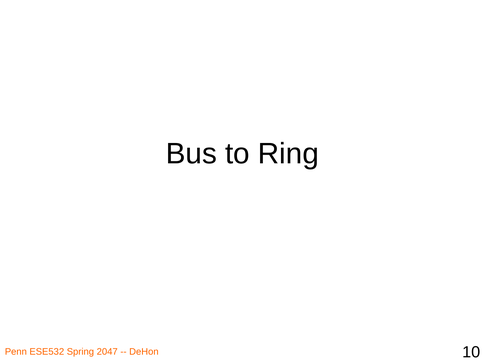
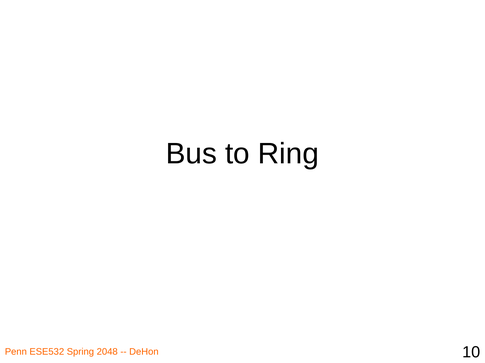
2047: 2047 -> 2048
